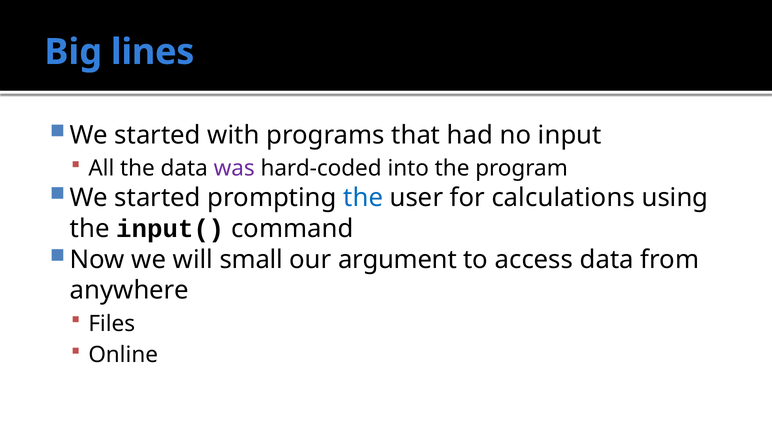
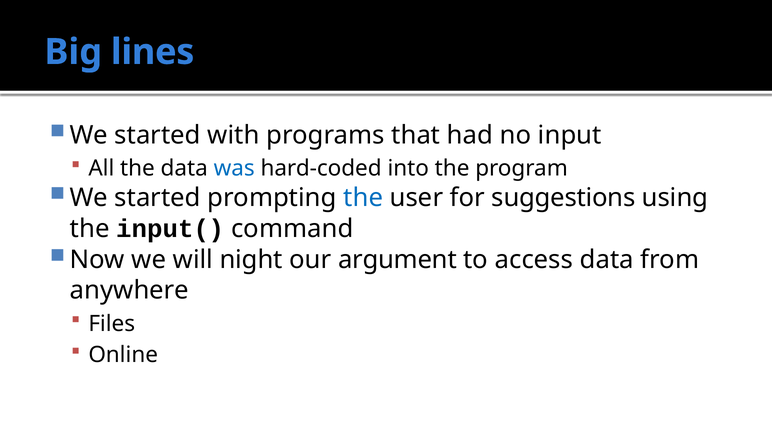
was colour: purple -> blue
calculations: calculations -> suggestions
small: small -> night
